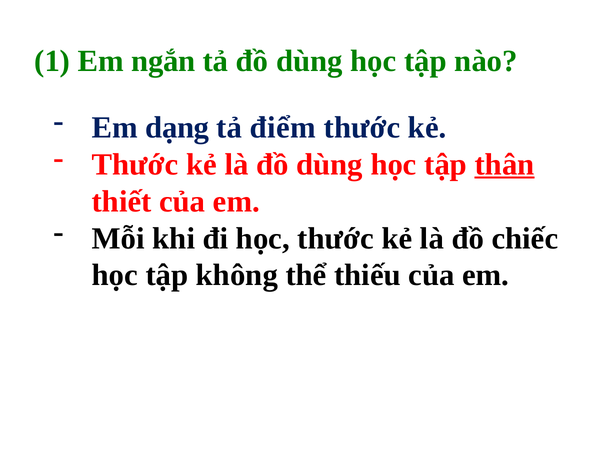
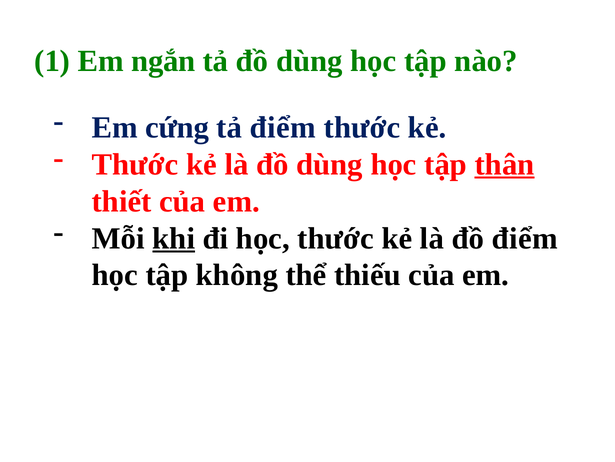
dạng: dạng -> cứng
khi underline: none -> present
đồ chiếc: chiếc -> điểm
